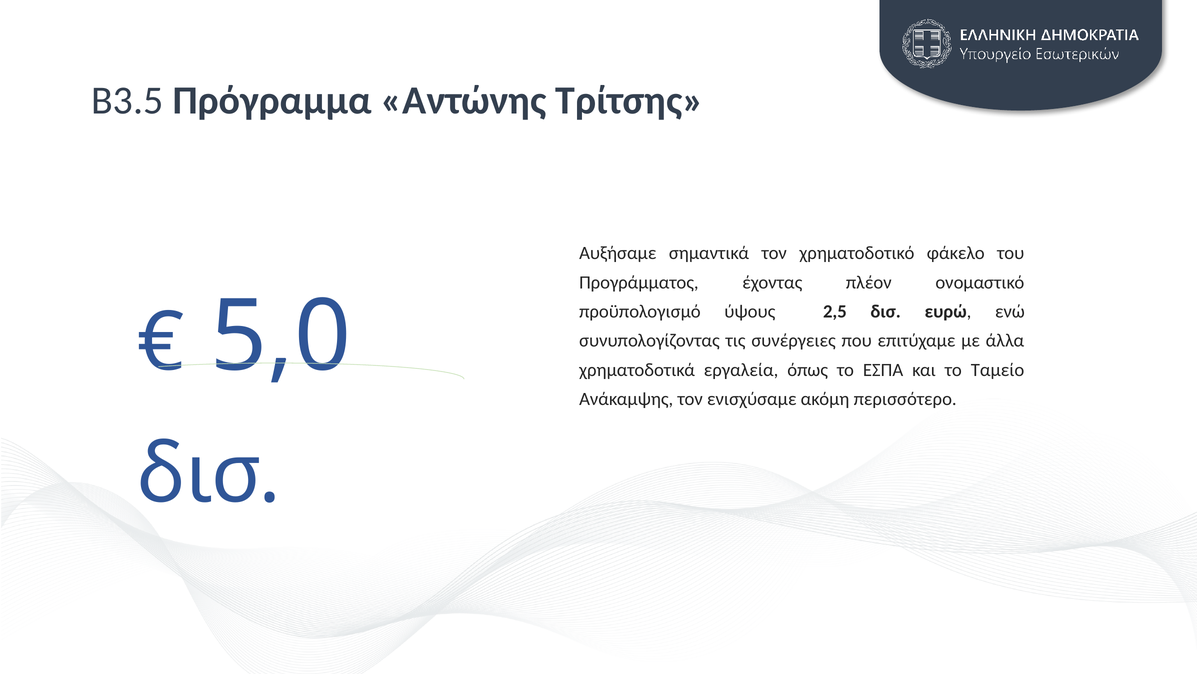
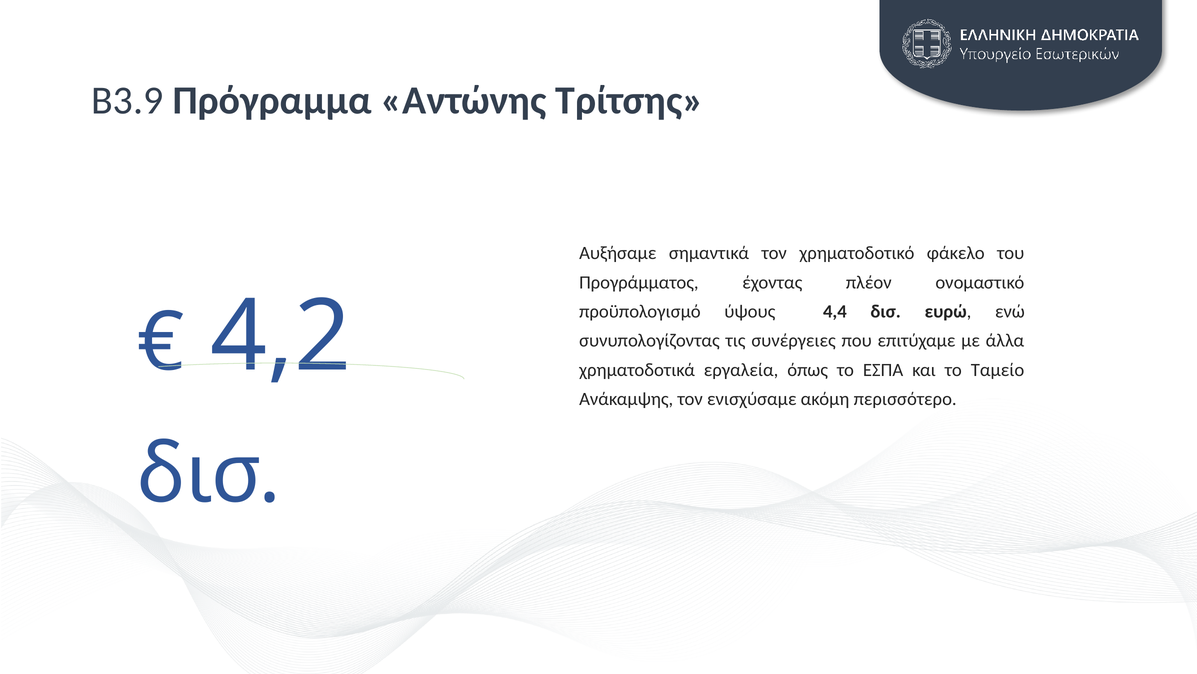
Β3.5: Β3.5 -> Β3.9
2,5: 2,5 -> 4,4
5,0: 5,0 -> 4,2
